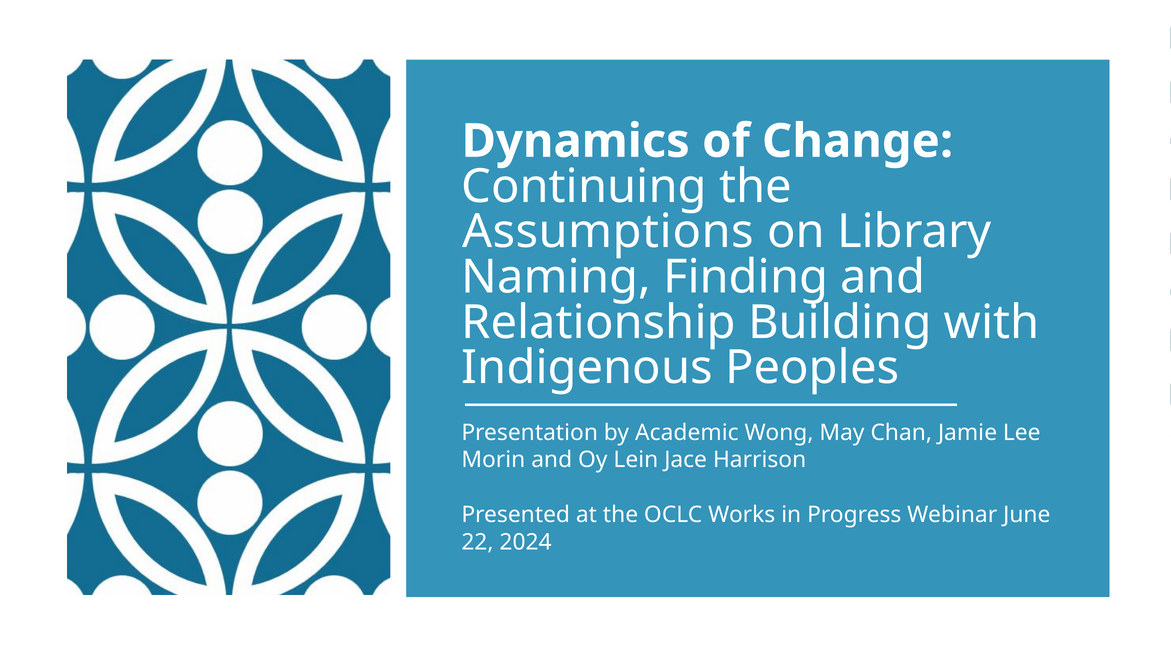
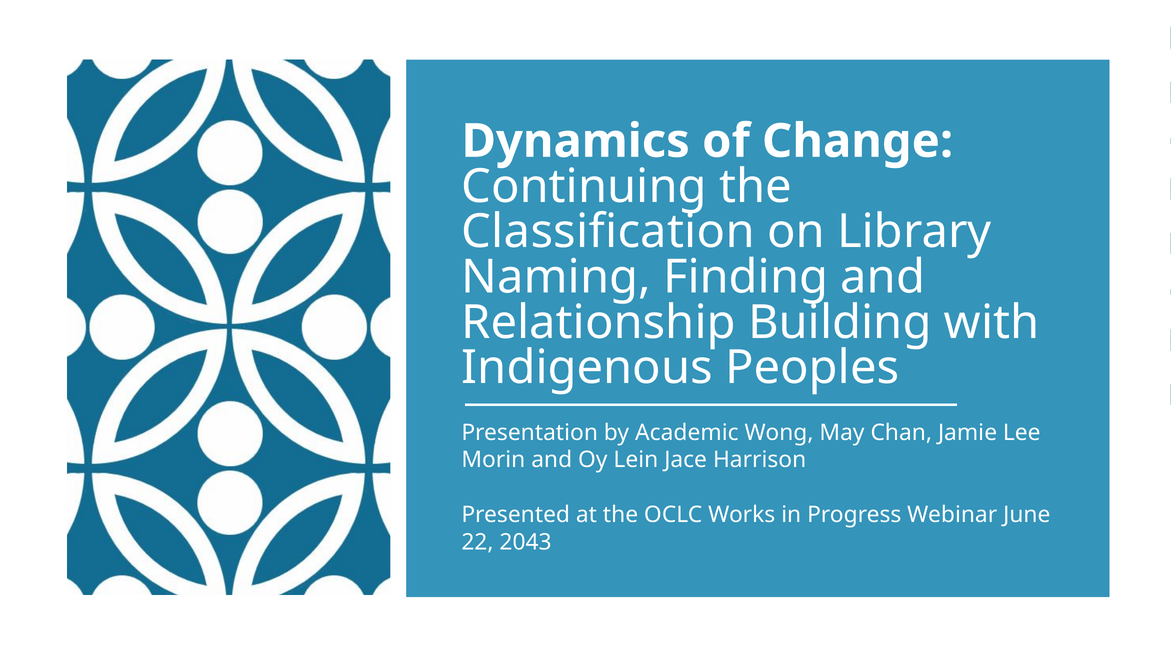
Assumptions: Assumptions -> Classification
2024: 2024 -> 2043
